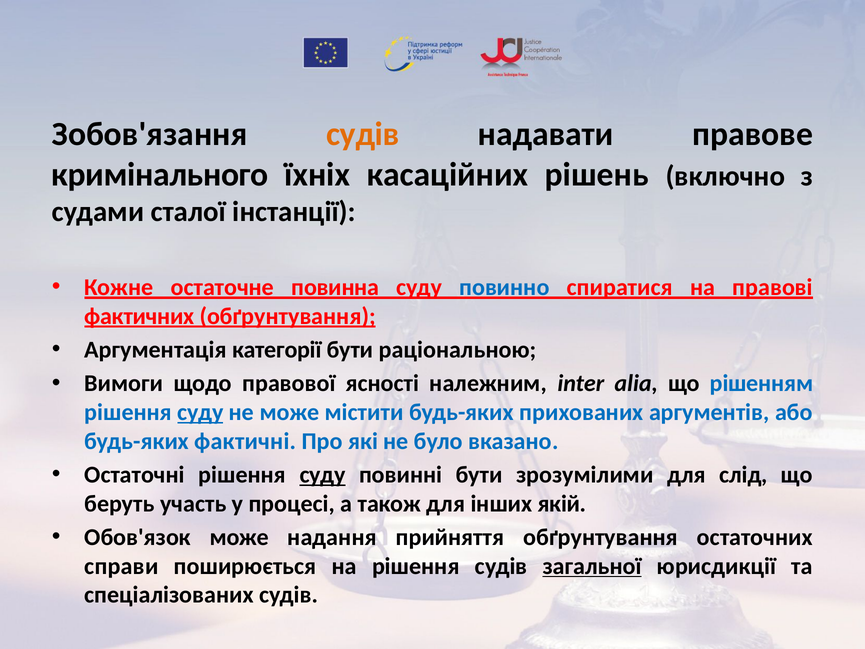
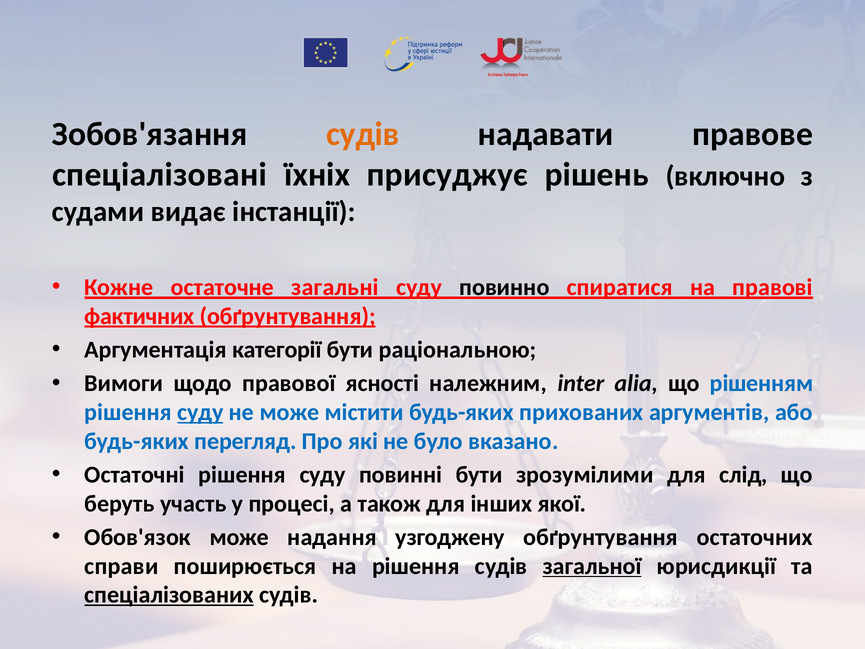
кримінального: кримінального -> спеціалізовані
касаційних: касаційних -> присуджує
сталої: сталої -> видає
повинна: повинна -> загальні
повинно colour: blue -> black
фактичні: фактичні -> перегляд
суду at (323, 475) underline: present -> none
якій: якій -> якої
прийняття: прийняття -> узгоджену
спеціалізованих underline: none -> present
